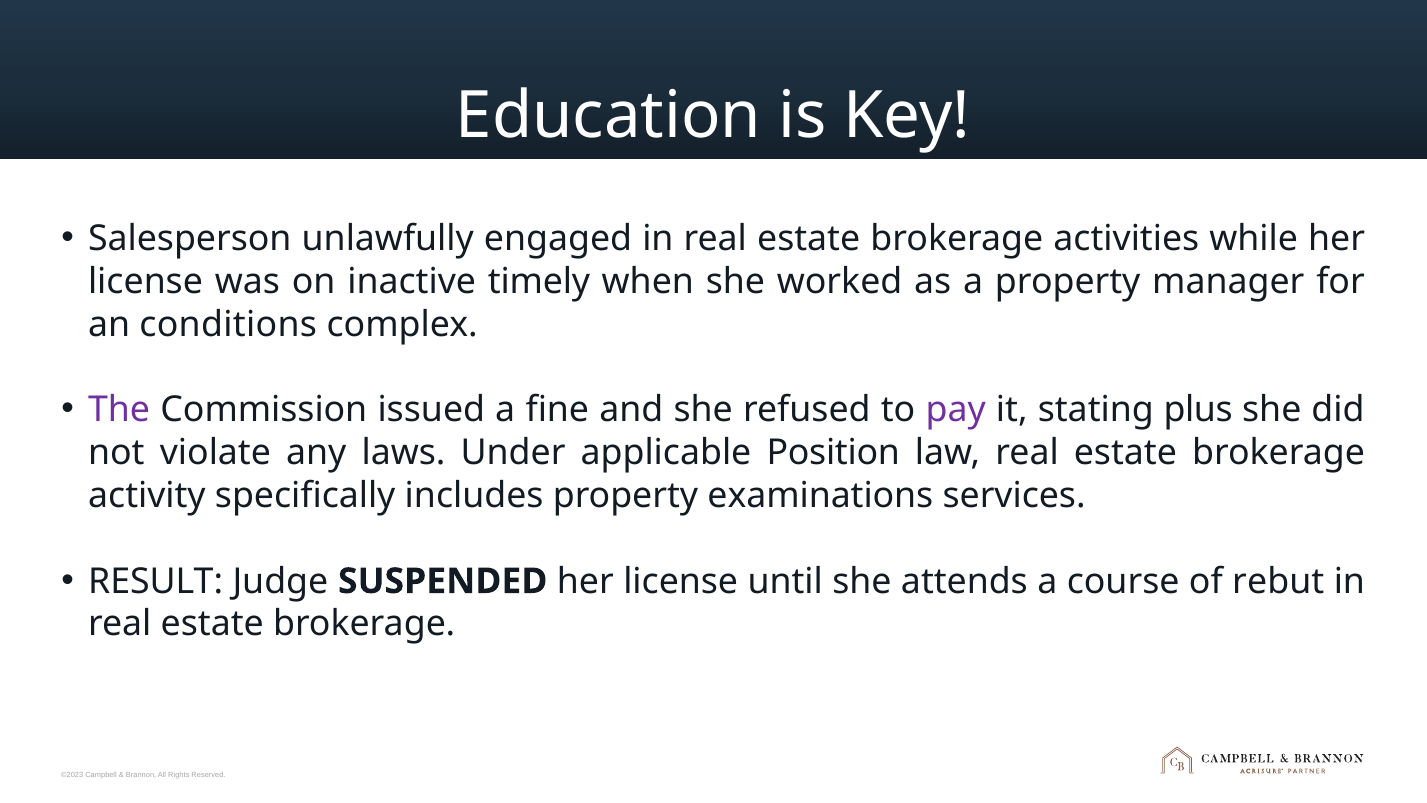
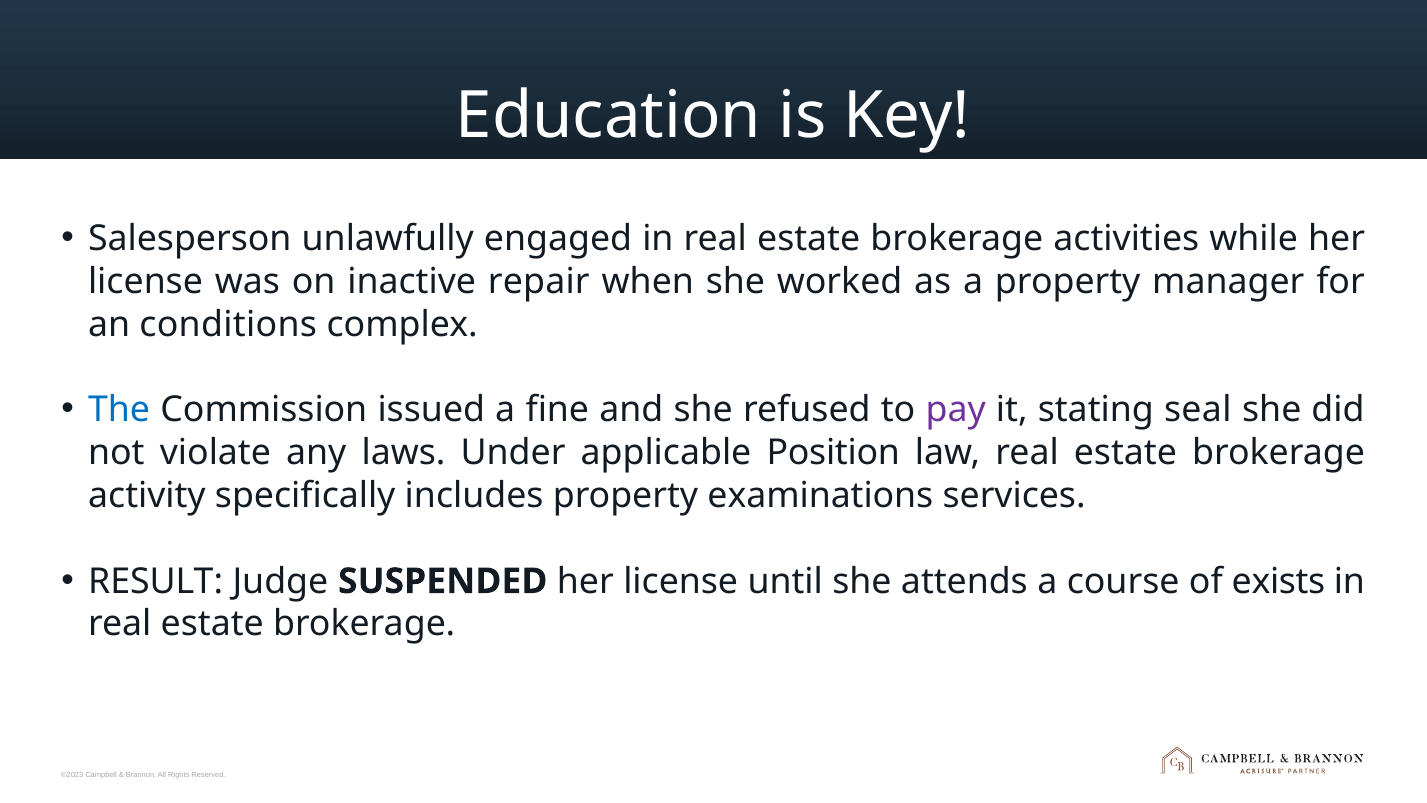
timely: timely -> repair
The colour: purple -> blue
plus: plus -> seal
rebut: rebut -> exists
